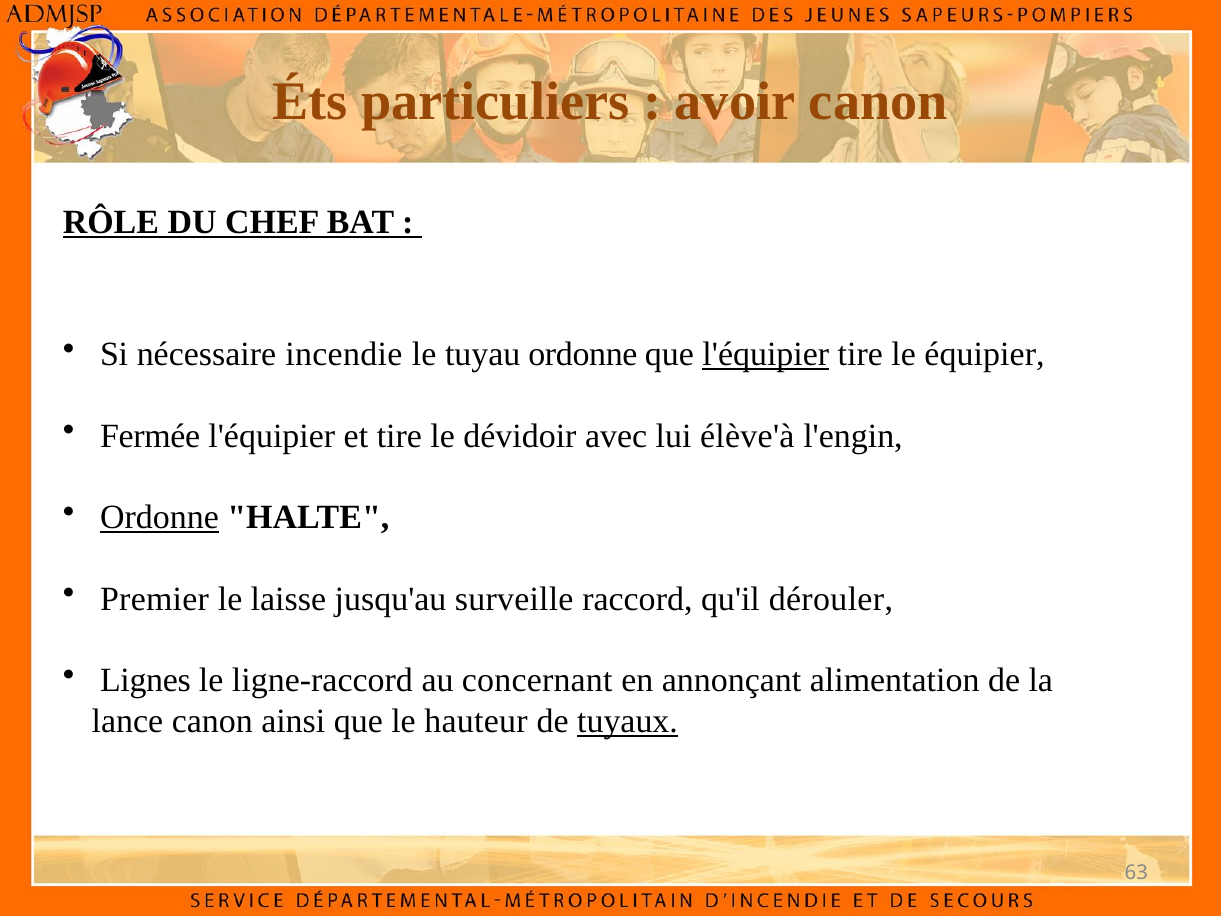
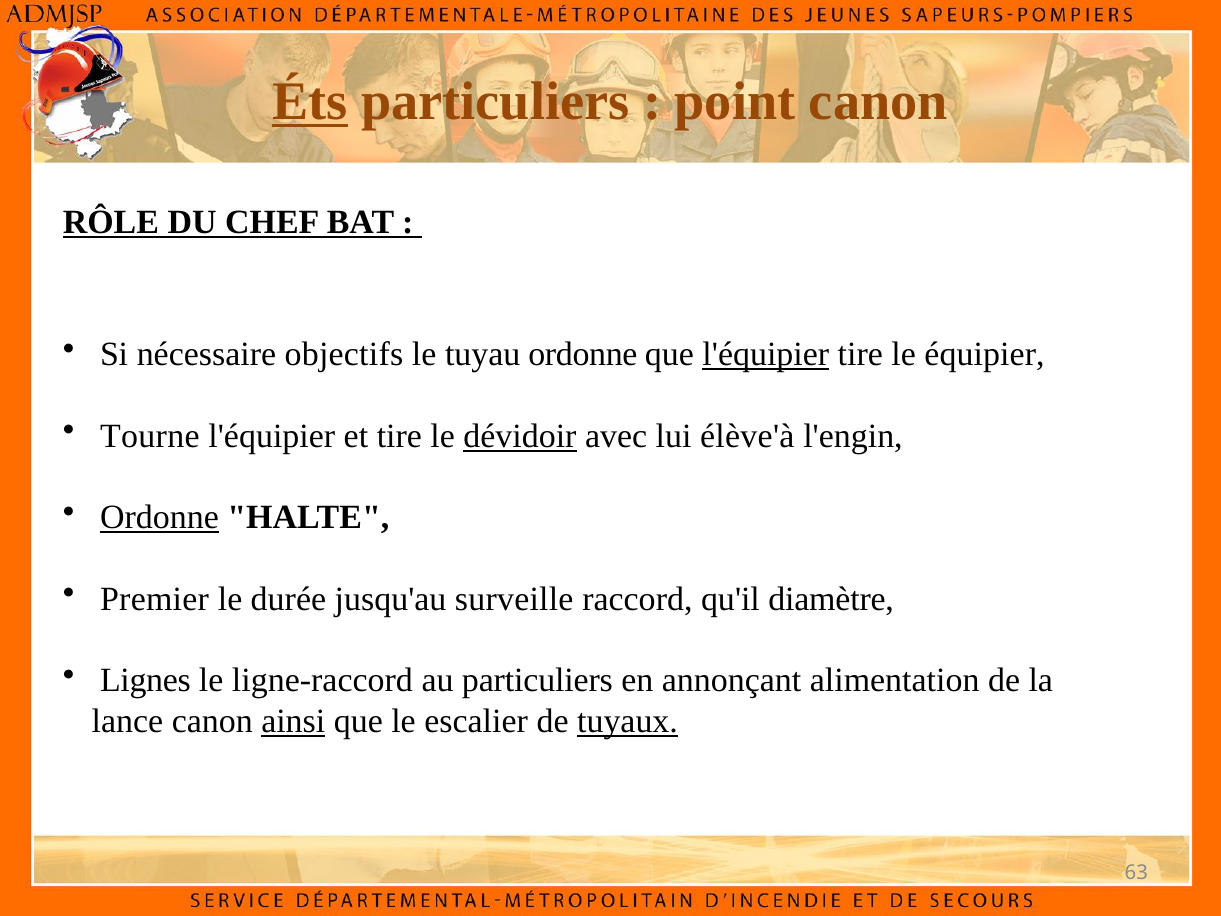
Éts underline: none -> present
avoir: avoir -> point
incendie: incendie -> objectifs
Fermée: Fermée -> Tourne
dévidoir underline: none -> present
laisse: laisse -> durée
dérouler: dérouler -> diamètre
au concernant: concernant -> particuliers
ainsi underline: none -> present
hauteur: hauteur -> escalier
